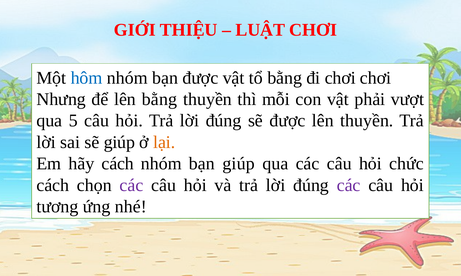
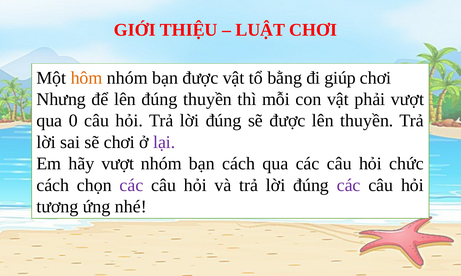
hôm colour: blue -> orange
đi chơi: chơi -> giúp
lên bằng: bằng -> đúng
5: 5 -> 0
sẽ giúp: giúp -> chơi
lại colour: orange -> purple
hãy cách: cách -> vượt
bạn giúp: giúp -> cách
